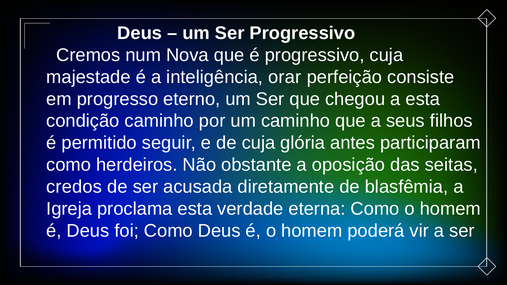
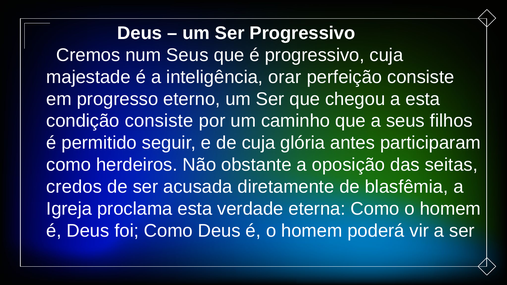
num Nova: Nova -> Seus
condição caminho: caminho -> consiste
